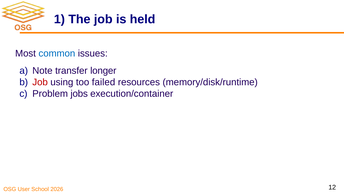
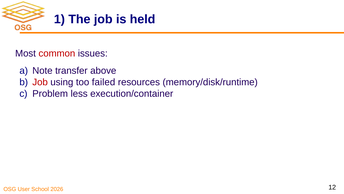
common colour: blue -> red
longer: longer -> above
jobs: jobs -> less
